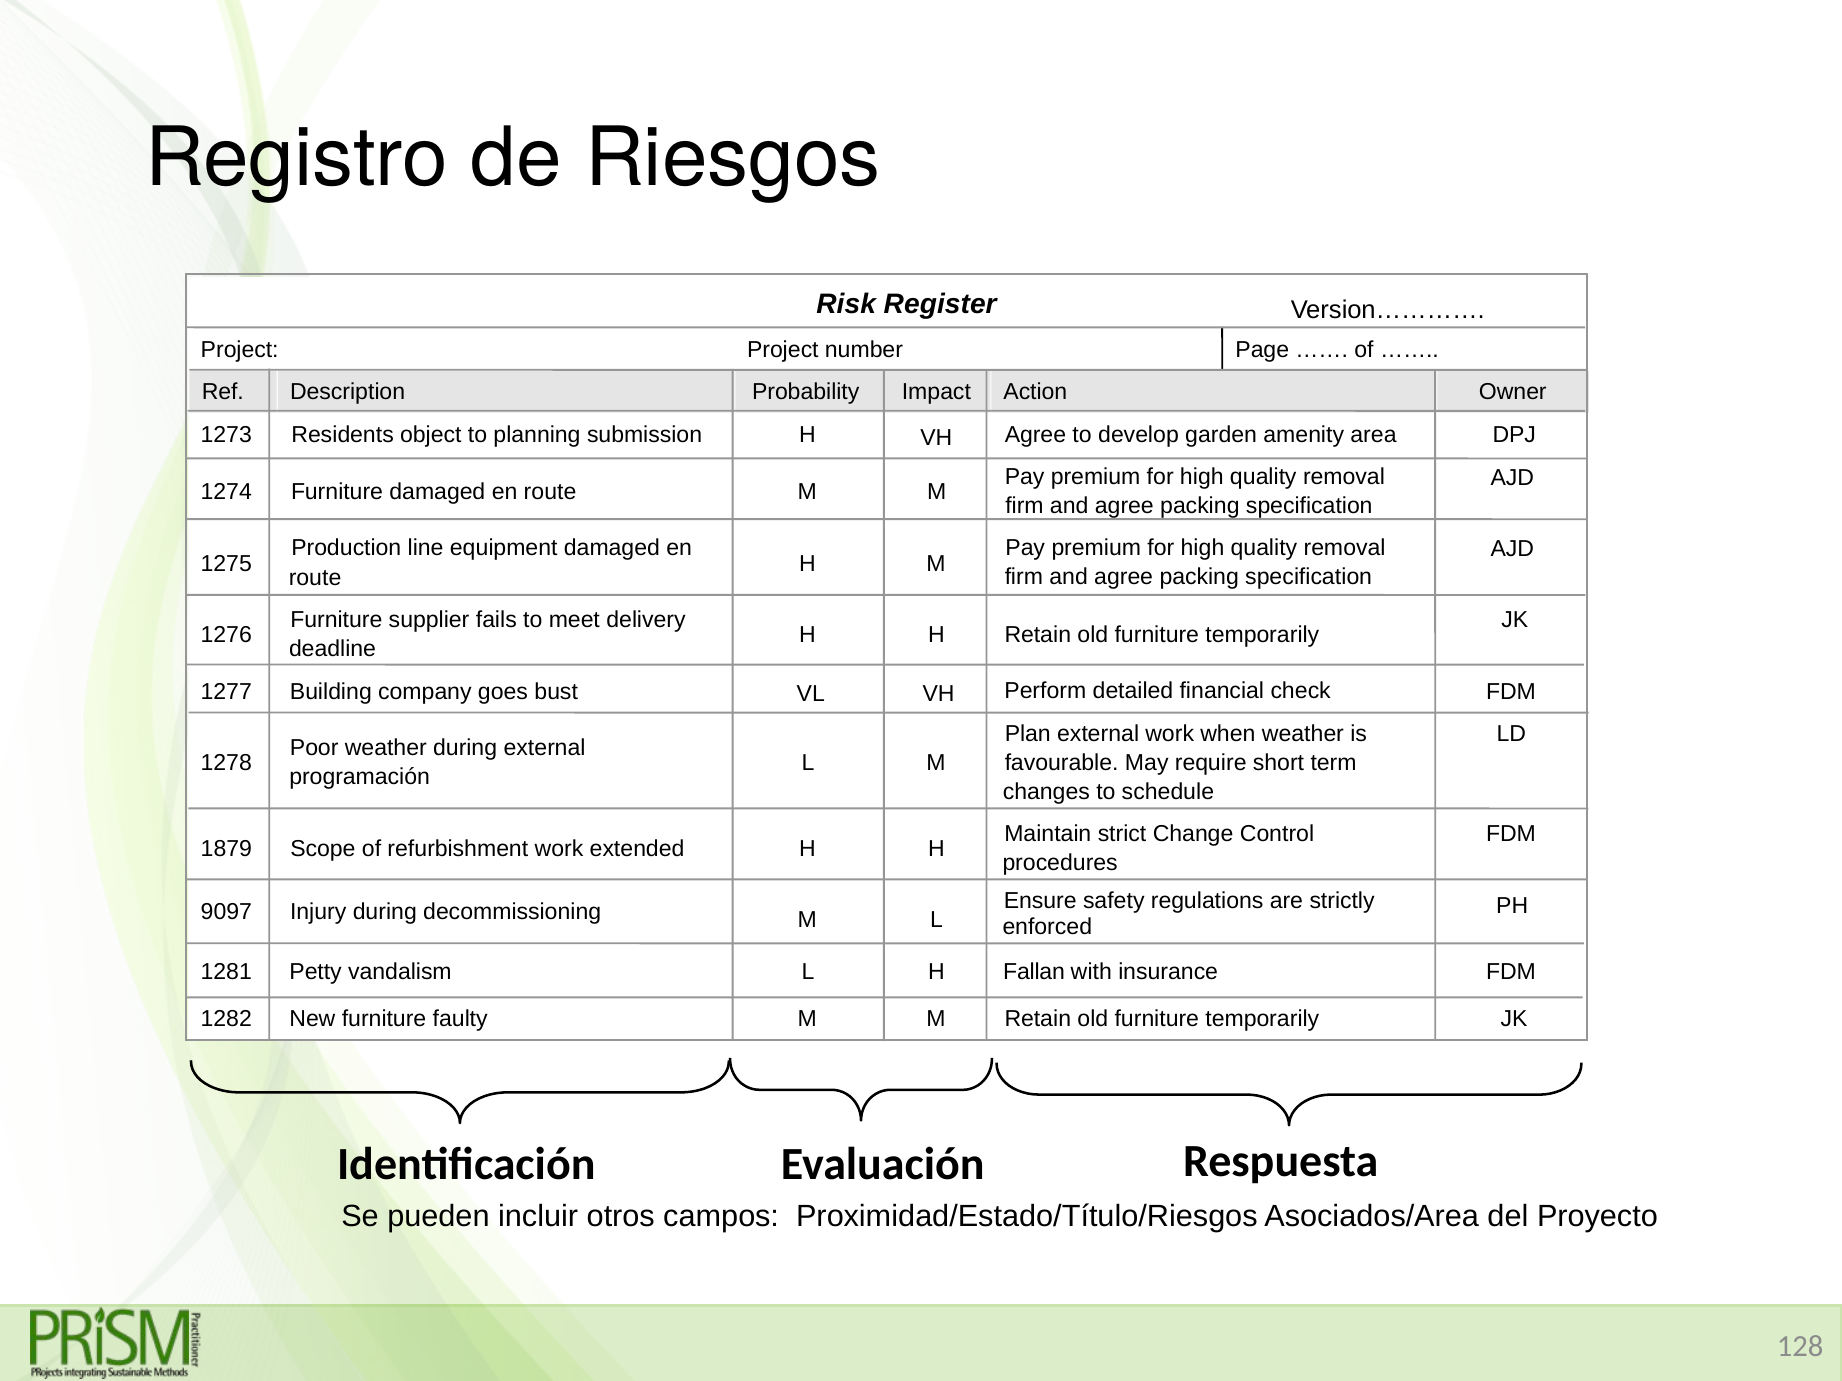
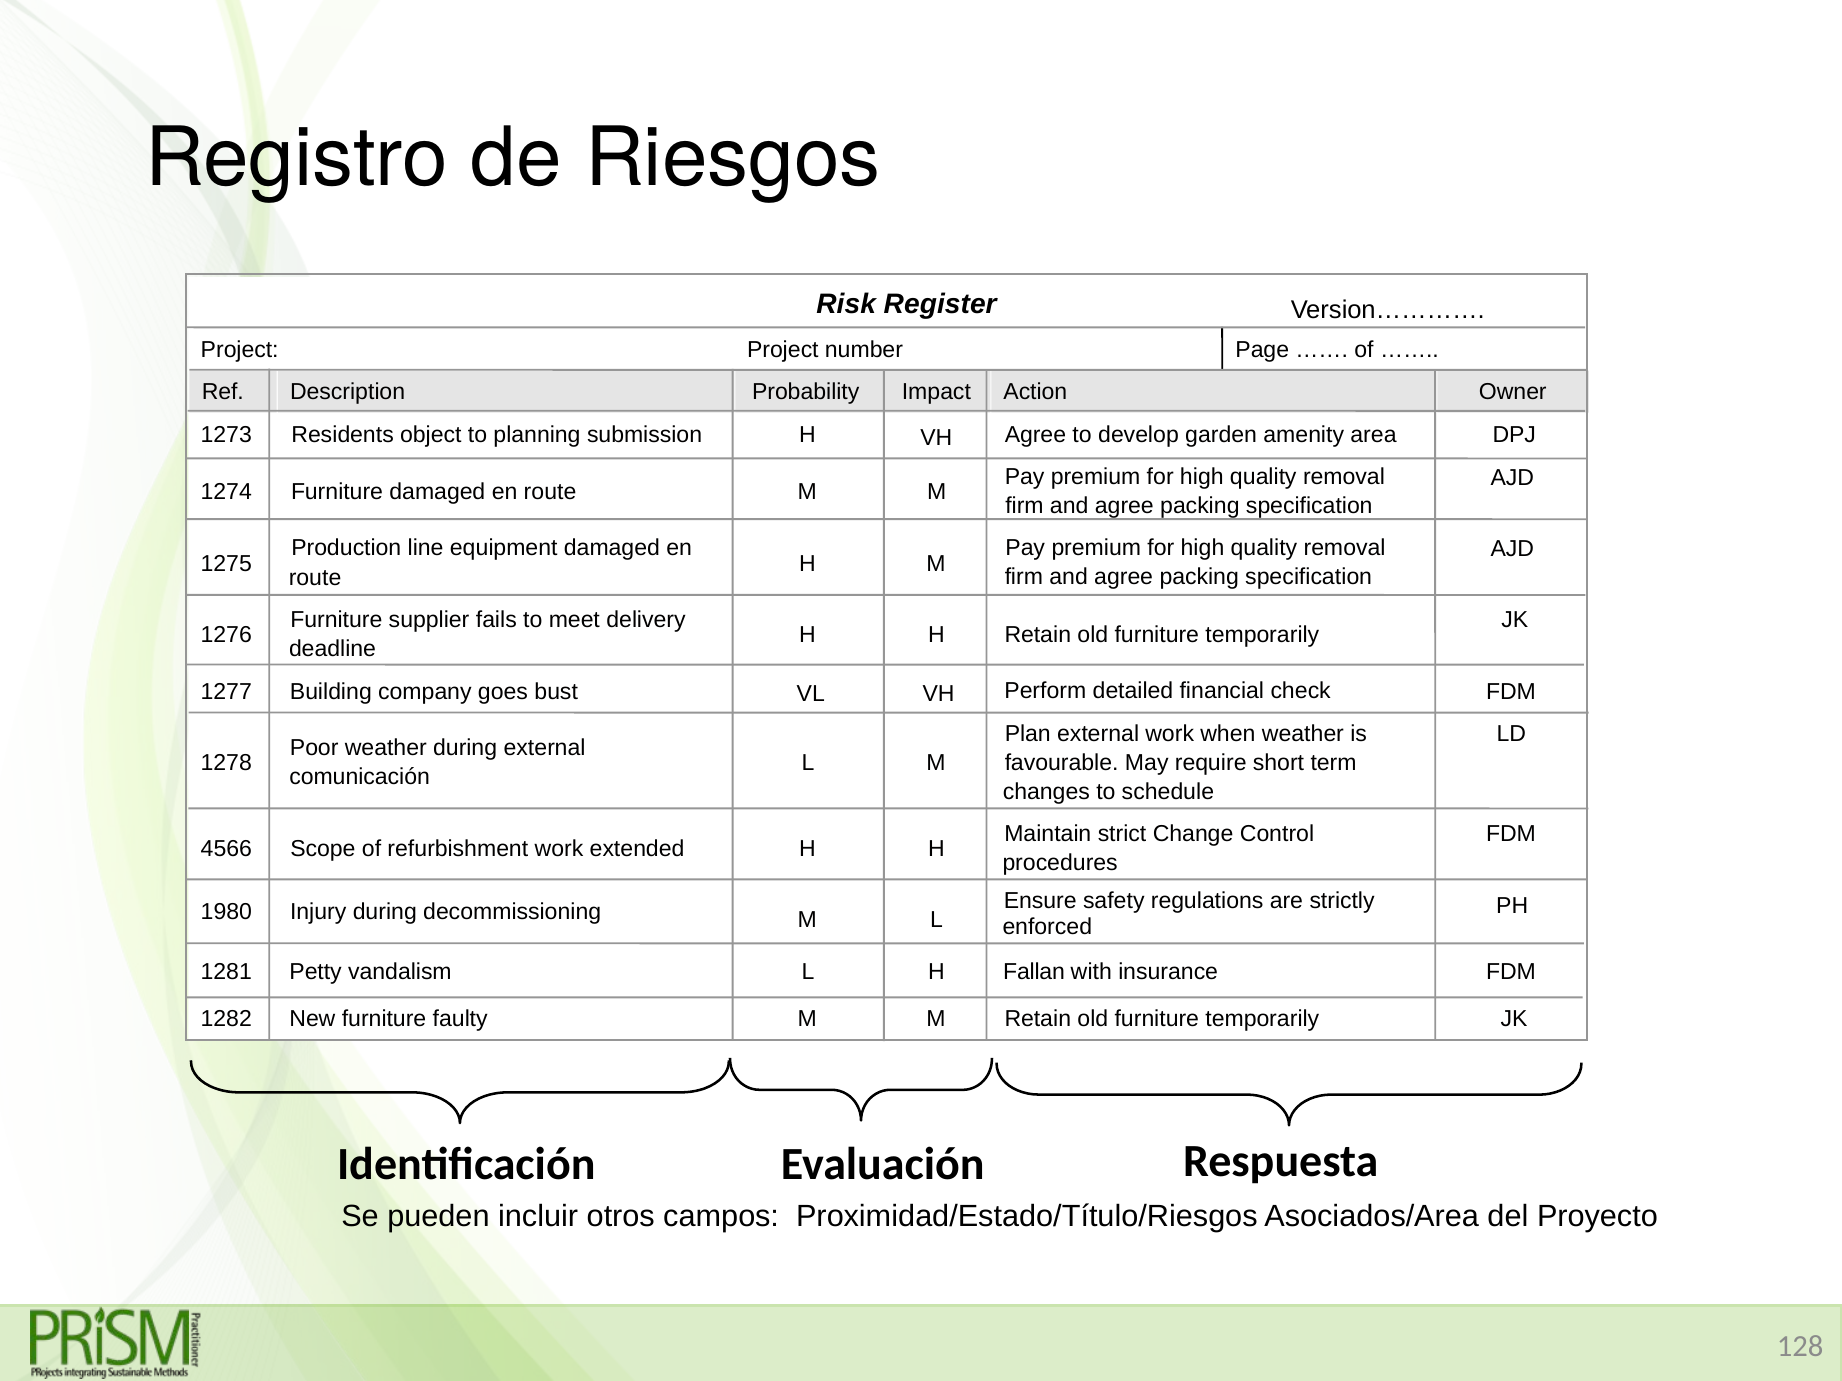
programación: programación -> comunicación
1879: 1879 -> 4566
9097: 9097 -> 1980
